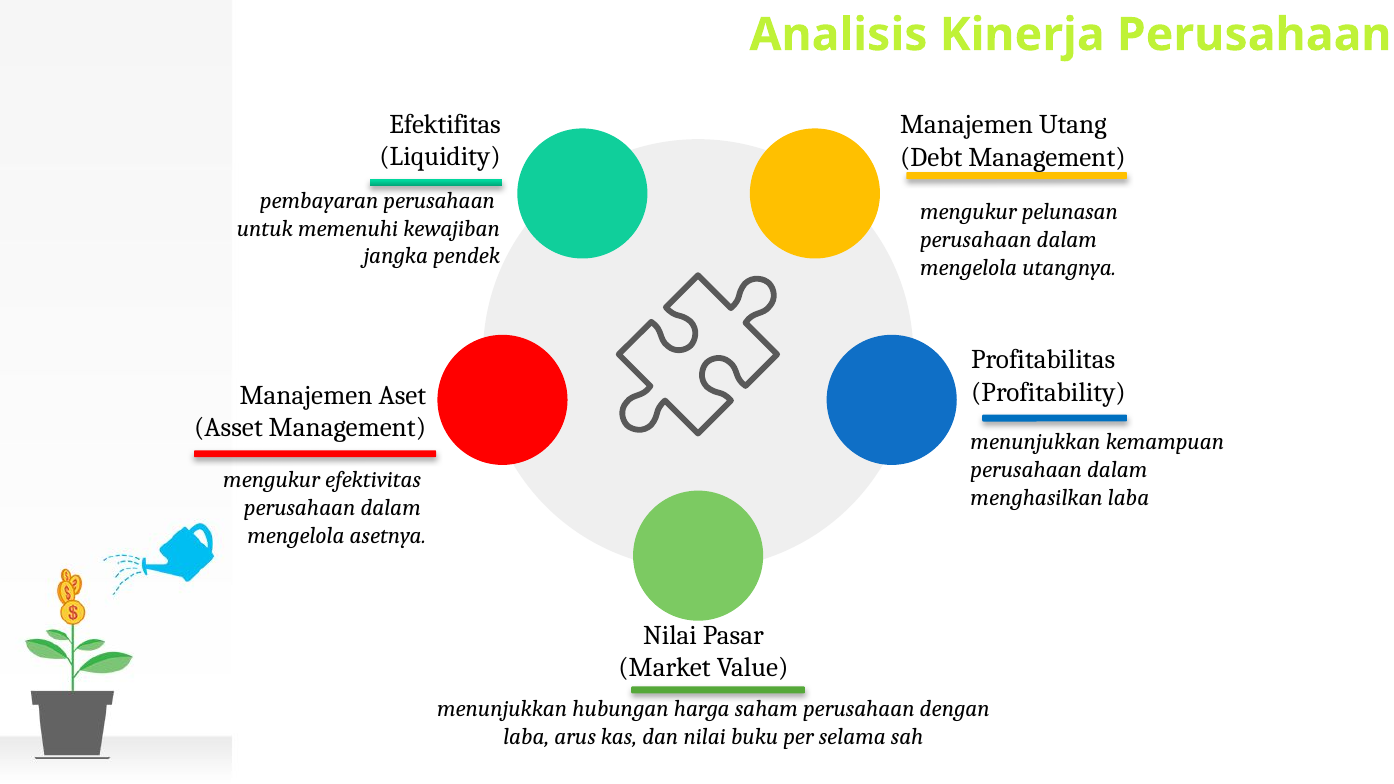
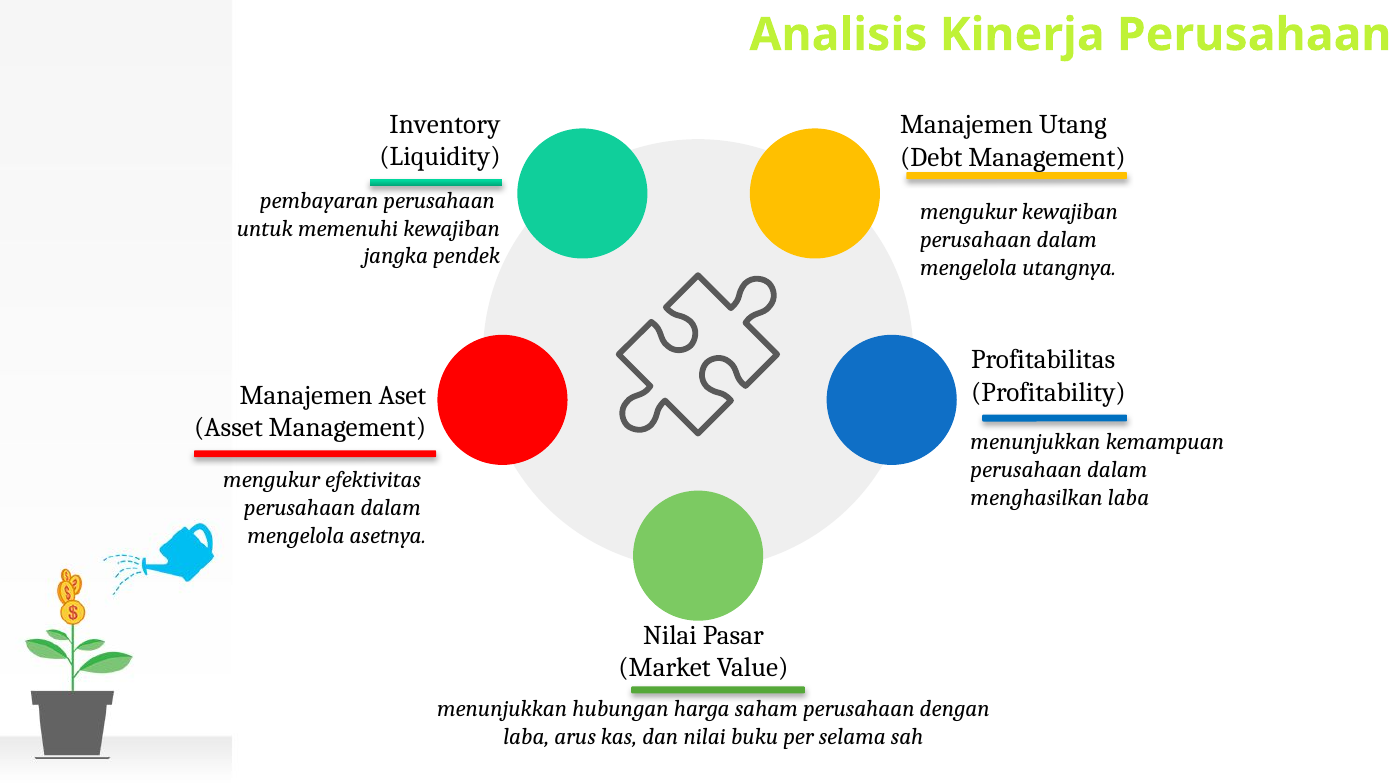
Efektifitas: Efektifitas -> Inventory
mengukur pelunasan: pelunasan -> kewajiban
